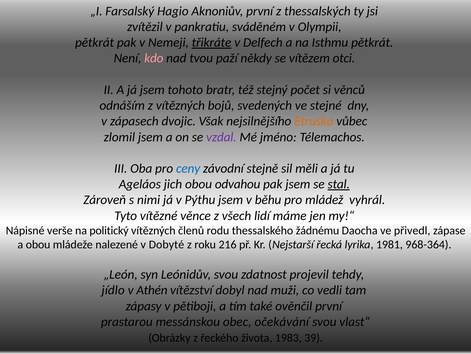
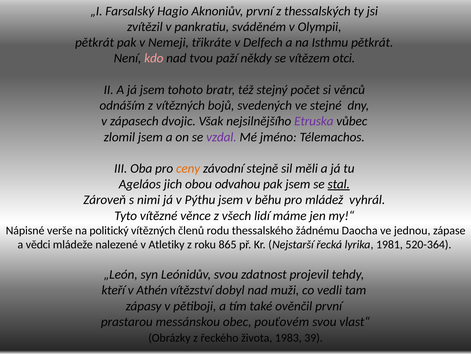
třikráte underline: present -> none
Etruska colour: orange -> purple
ceny colour: blue -> orange
přivedl: přivedl -> jednou
a obou: obou -> vědci
Dobyté: Dobyté -> Atletiky
216: 216 -> 865
968-364: 968-364 -> 520-364
jídlo: jídlo -> kteří
očekávání: očekávání -> pouťovém
